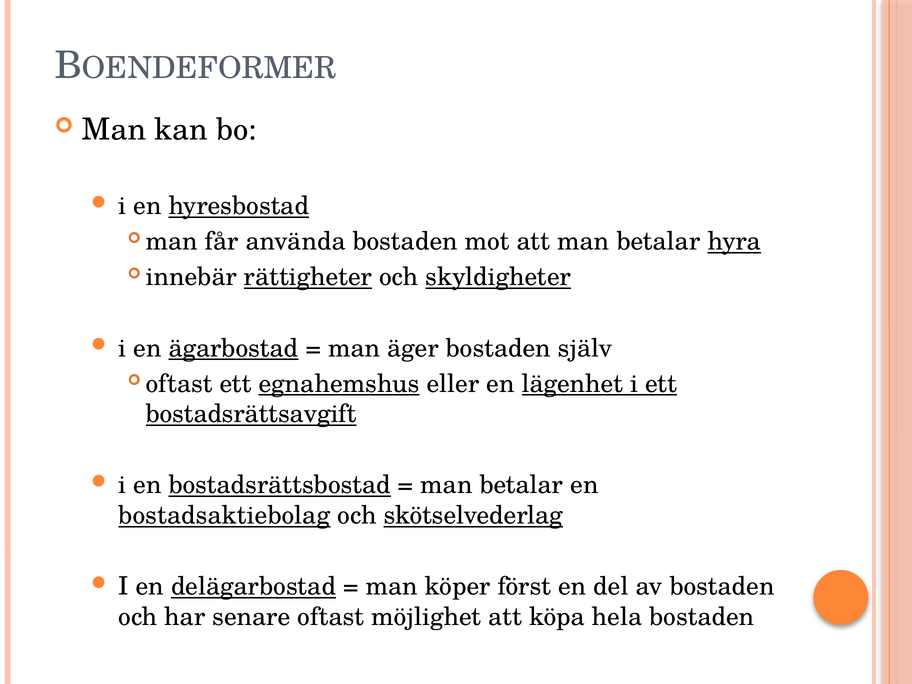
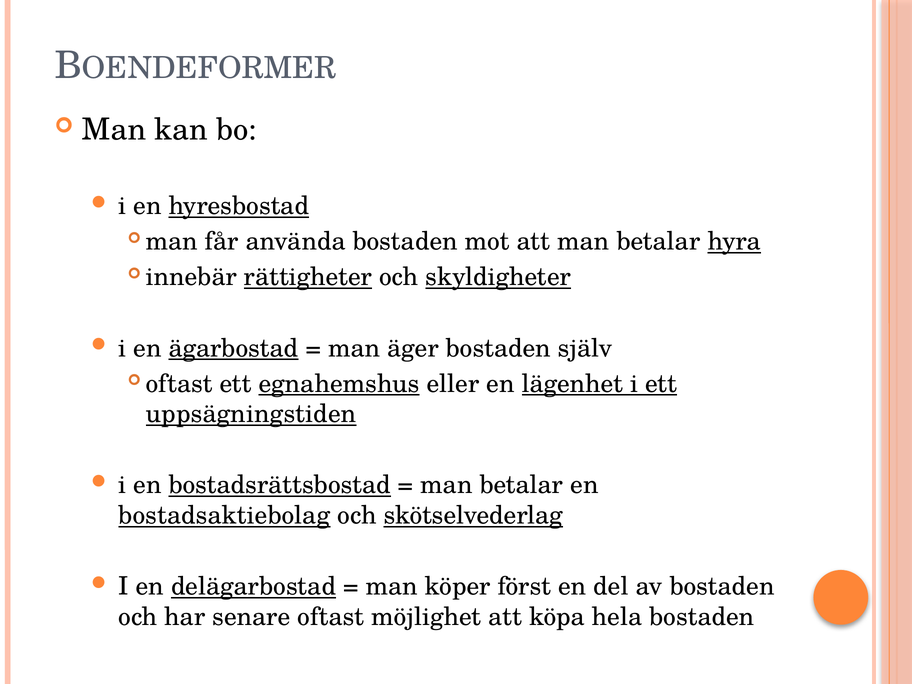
bostadsrättsavgift: bostadsrättsavgift -> uppsägningstiden
